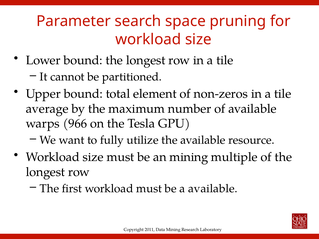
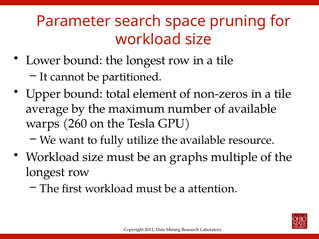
966: 966 -> 260
an mining: mining -> graphs
a available: available -> attention
